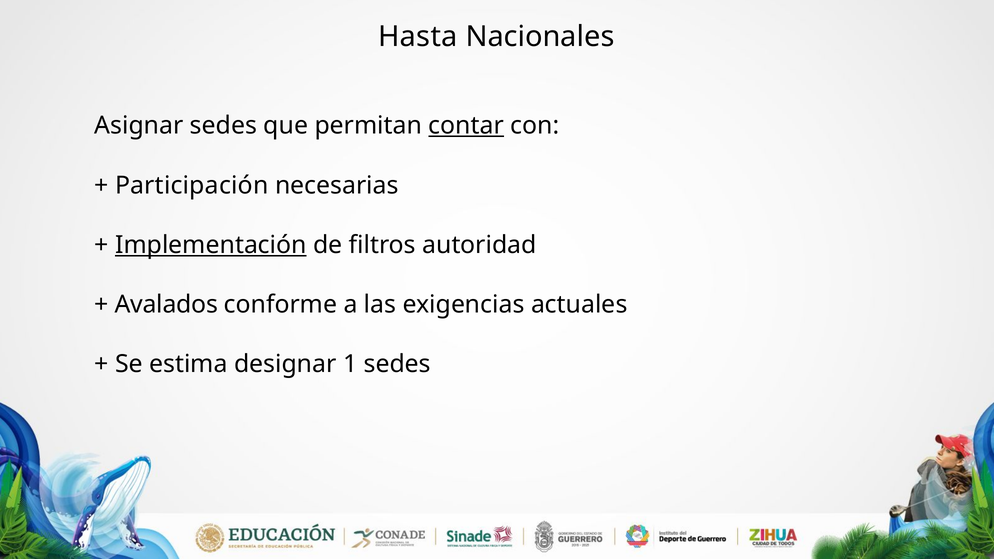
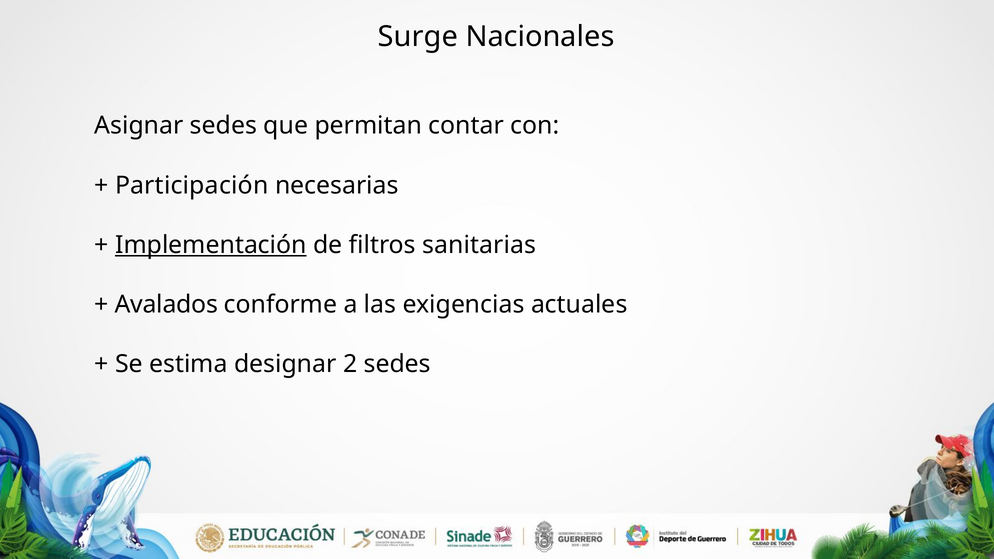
Hasta: Hasta -> Surge
contar underline: present -> none
autoridad: autoridad -> sanitarias
1: 1 -> 2
